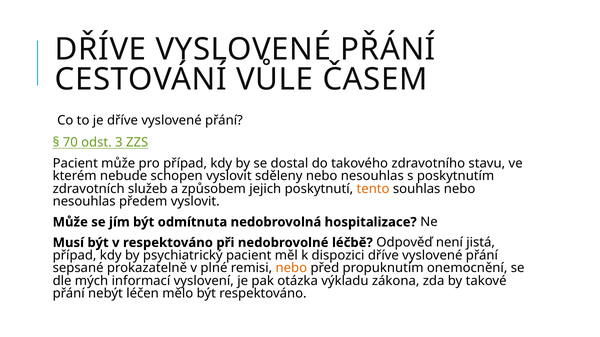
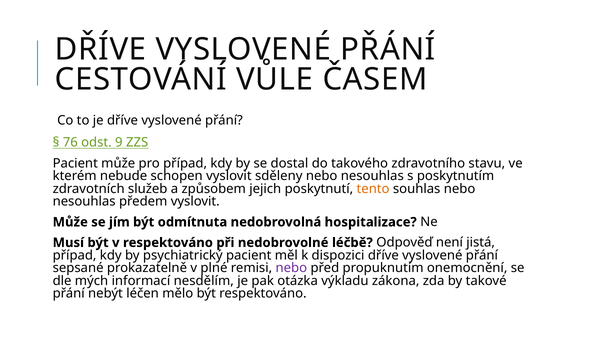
70: 70 -> 76
3: 3 -> 9
nebo at (291, 269) colour: orange -> purple
vyslovení: vyslovení -> nesdělím
